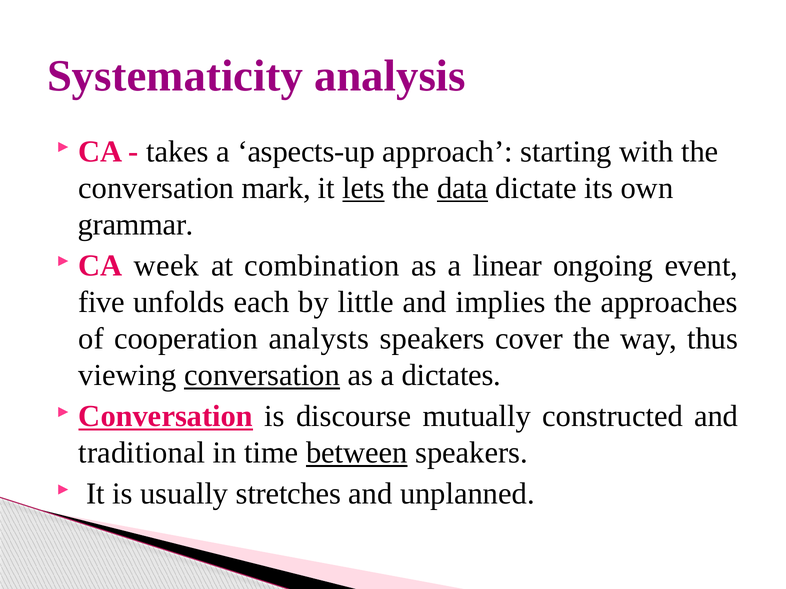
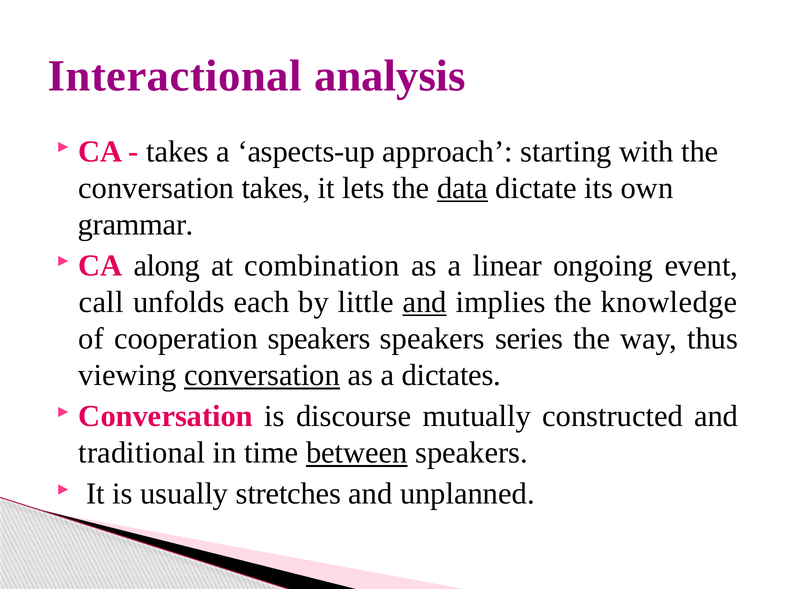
Systematicity: Systematicity -> Interactional
conversation mark: mark -> takes
lets underline: present -> none
week: week -> along
five: five -> call
and at (425, 302) underline: none -> present
approaches: approaches -> knowledge
cooperation analysts: analysts -> speakers
cover: cover -> series
Conversation at (166, 417) underline: present -> none
